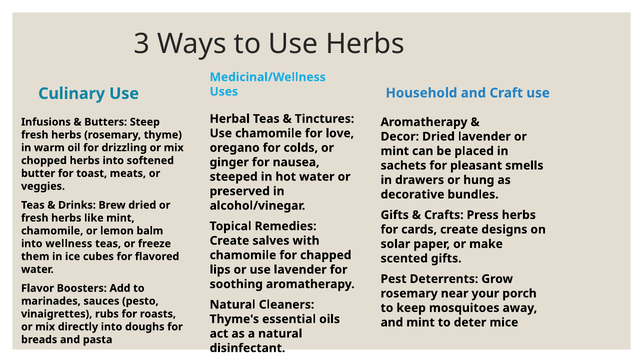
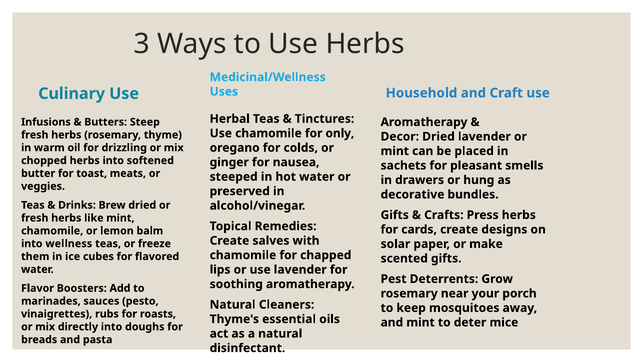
love: love -> only
